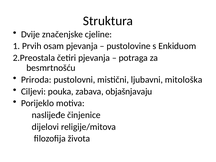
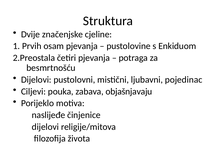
Priroda at (36, 80): Priroda -> Dijelovi
mitološka: mitološka -> pojedinac
